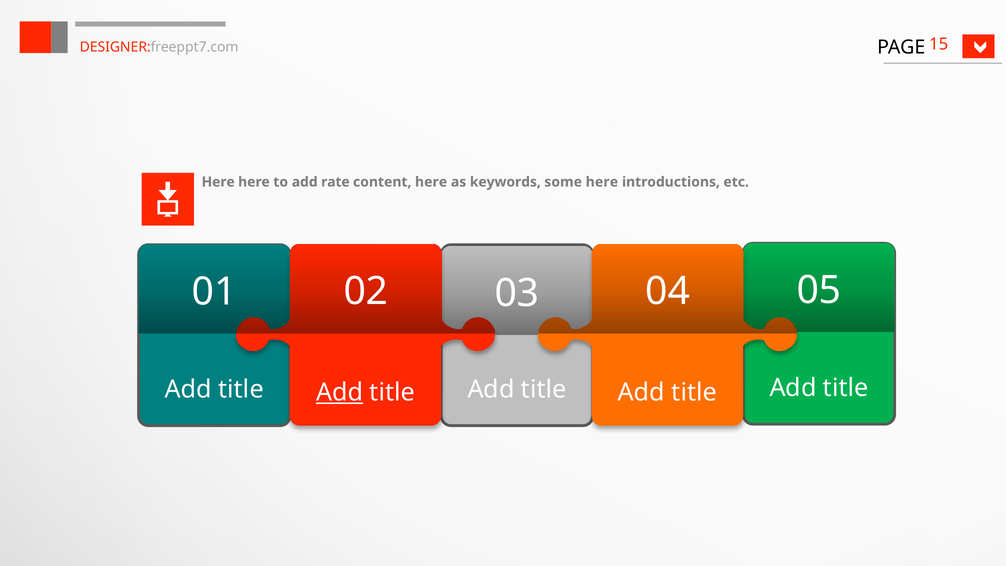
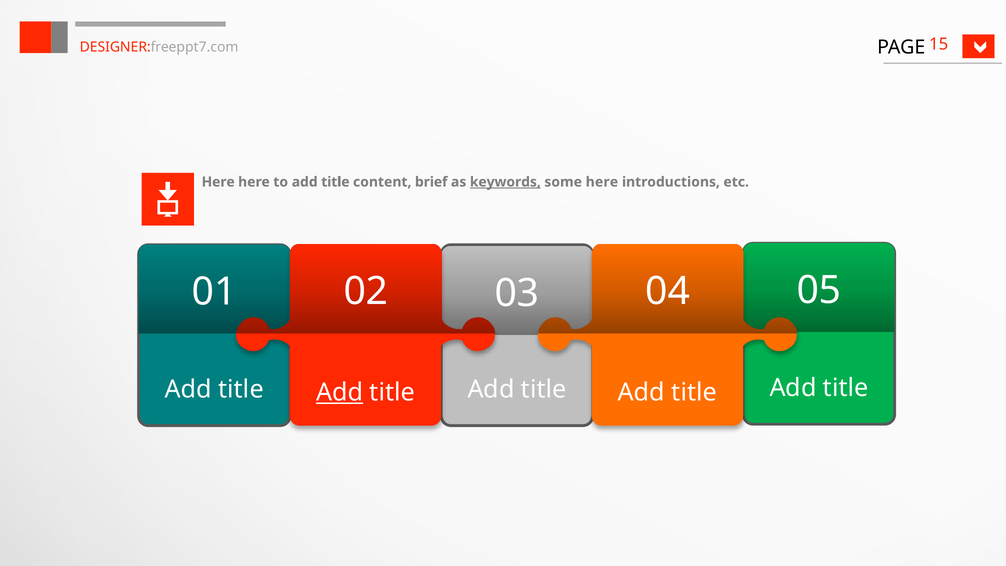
to add rate: rate -> title
content here: here -> brief
keywords underline: none -> present
